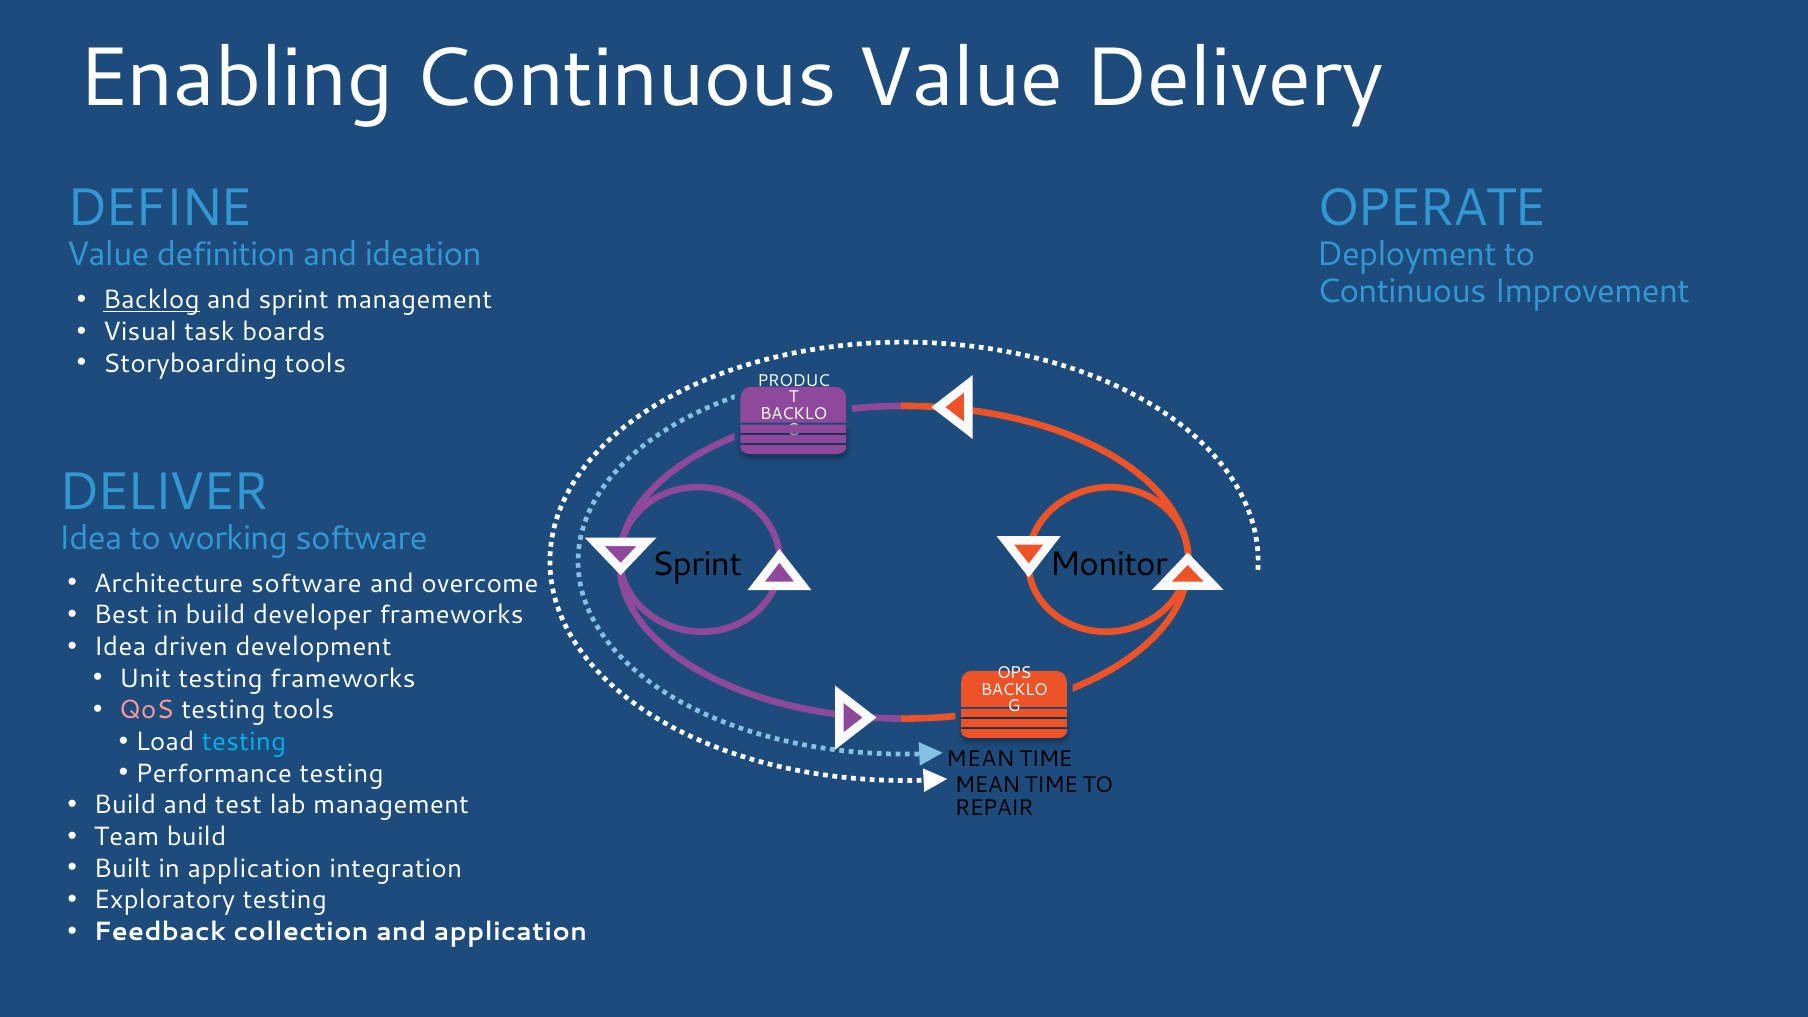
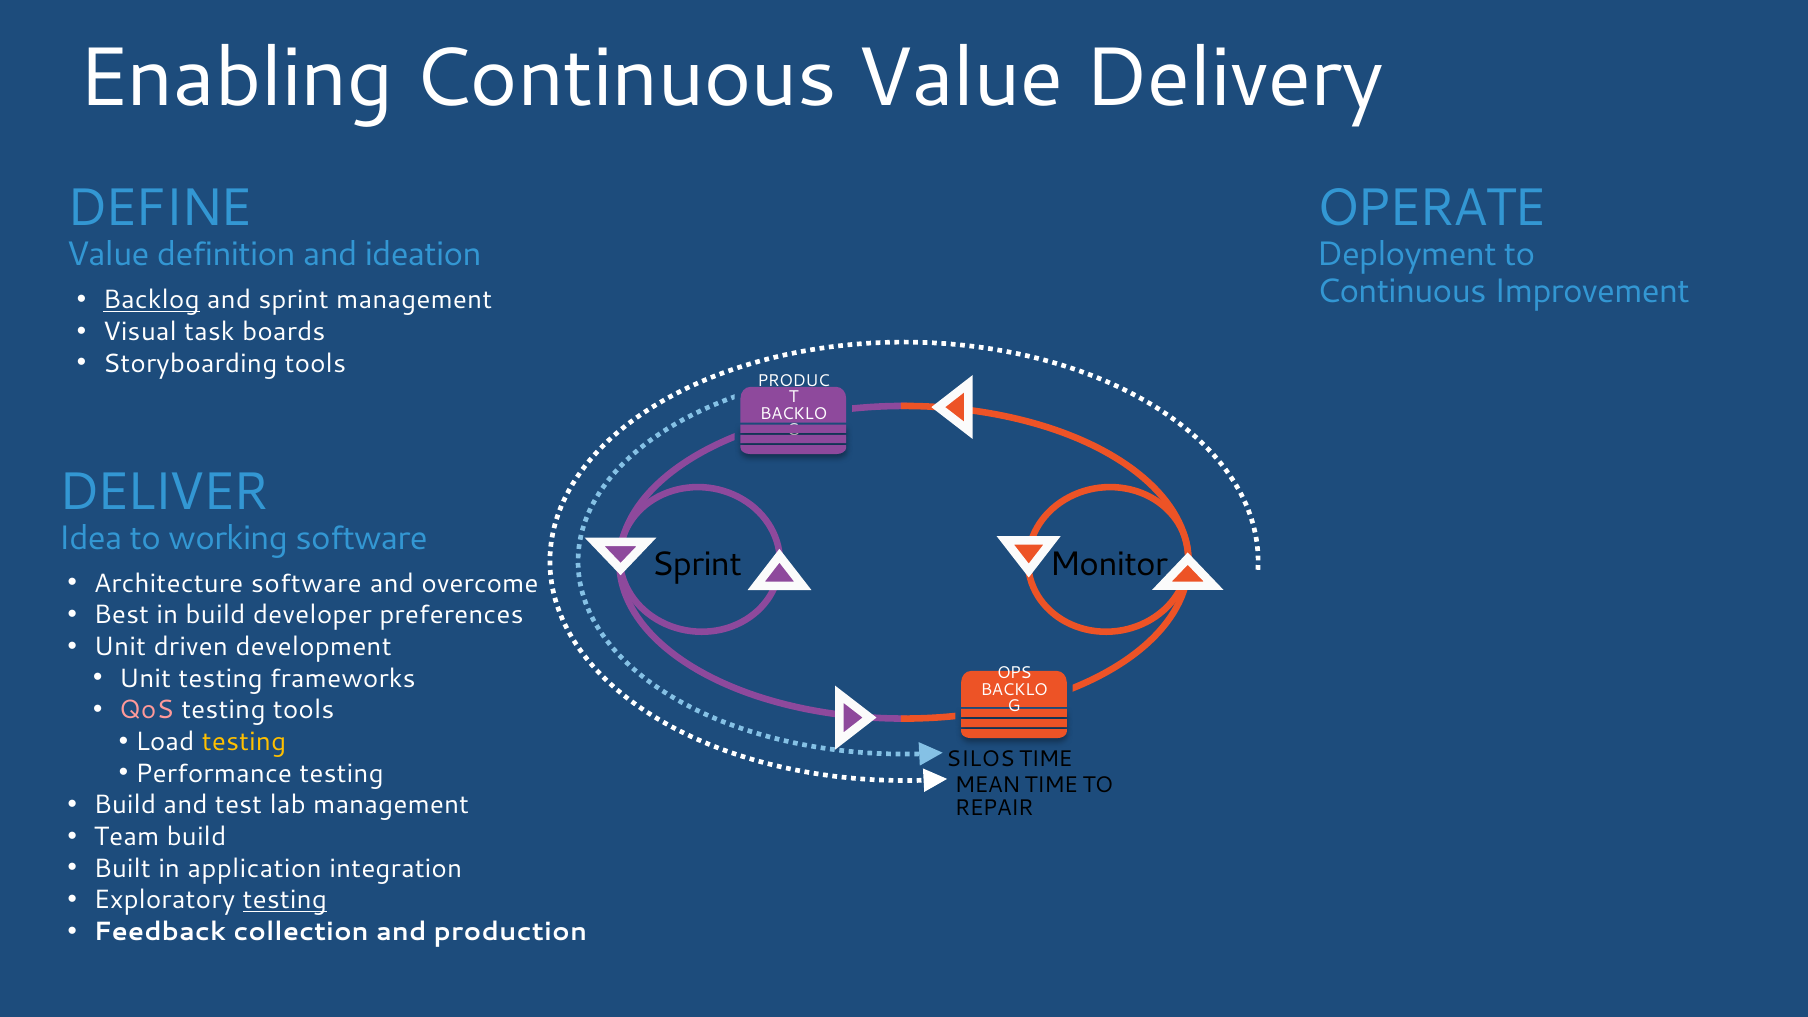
developer frameworks: frameworks -> preferences
Idea at (120, 647): Idea -> Unit
testing at (244, 742) colour: light blue -> yellow
MEAN at (980, 759): MEAN -> SILOS
testing at (285, 900) underline: none -> present
and application: application -> production
